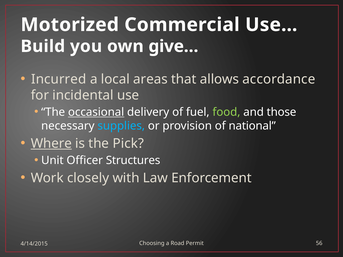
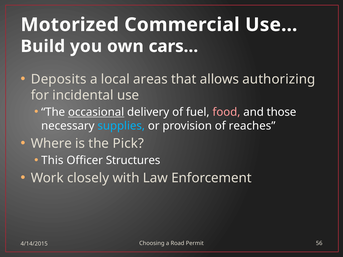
give…: give… -> cars…
Incurred: Incurred -> Deposits
accordance: accordance -> authorizing
food colour: light green -> pink
national: national -> reaches
Where underline: present -> none
Unit: Unit -> This
